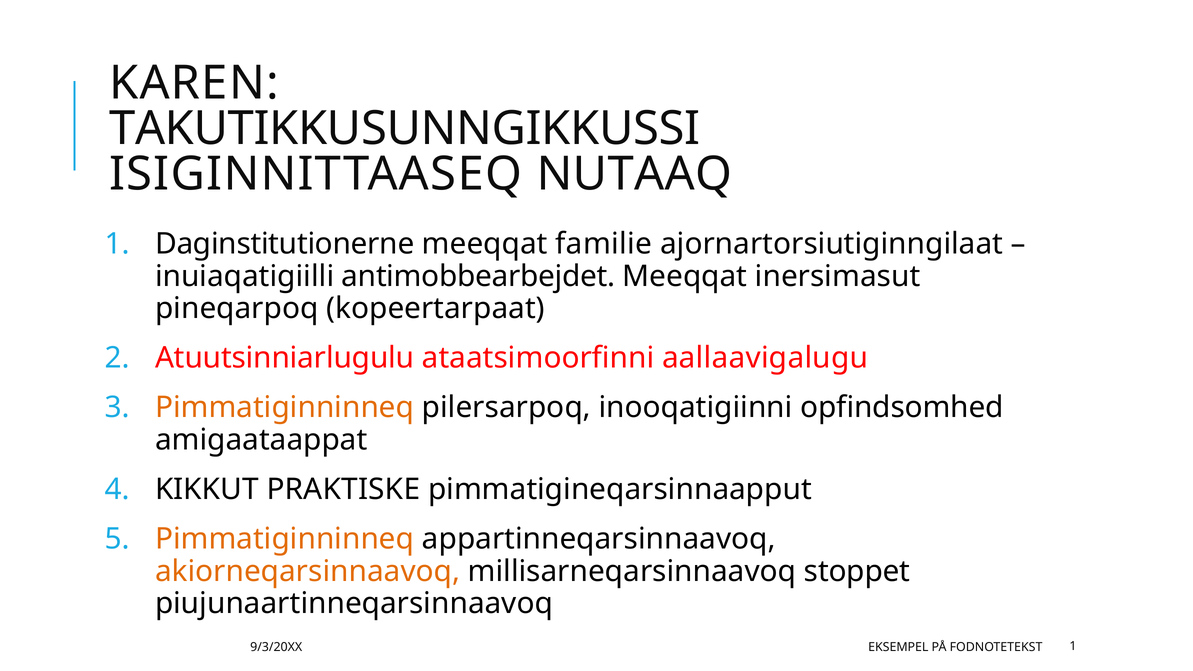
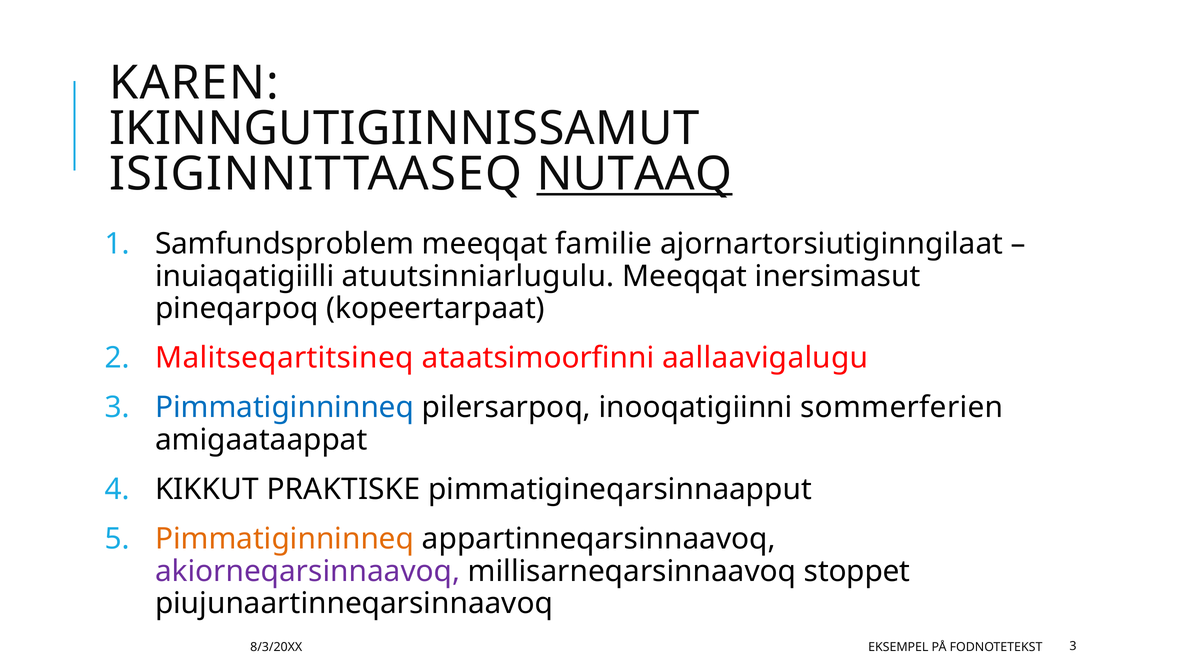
TAKUTIKKUSUNNGIKKUSSI: TAKUTIKKUSUNNGIKKUSSI -> IKINNGUTIGIINNISSAMUT
NUTAAQ underline: none -> present
Daginstitutionerne: Daginstitutionerne -> Samfundsproblem
antimobbearbejdet: antimobbearbejdet -> atuutsinniarlugulu
Atuutsinniarlugulu: Atuutsinniarlugulu -> Malitseqartitsineq
Pimmatiginninneq at (285, 408) colour: orange -> blue
opfindsomhed: opfindsomhed -> sommerferien
akiorneqarsinnaavoq colour: orange -> purple
9/3/20XX: 9/3/20XX -> 8/3/20XX
FODNOTETEKST 1: 1 -> 3
